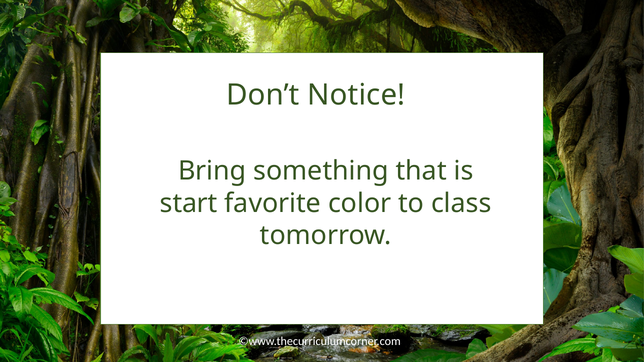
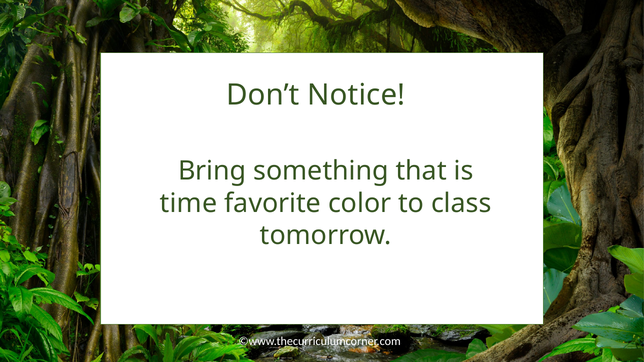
start: start -> time
